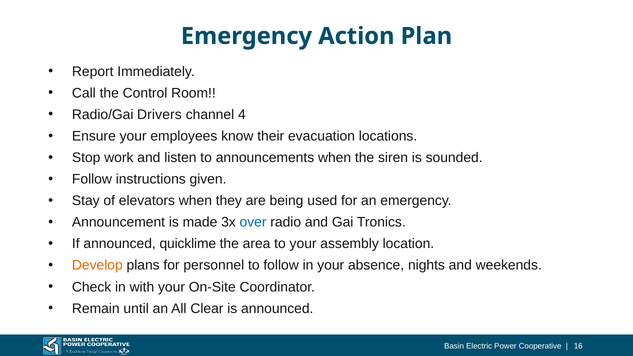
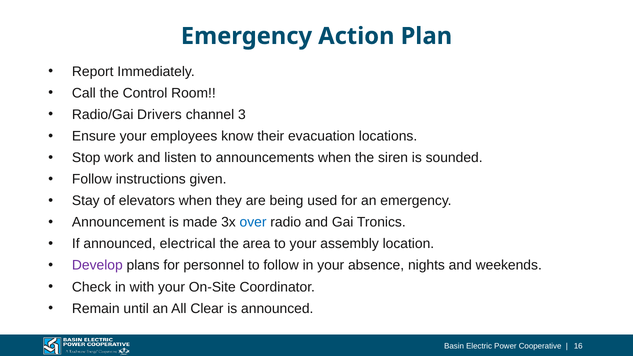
4: 4 -> 3
quicklime: quicklime -> electrical
Develop colour: orange -> purple
